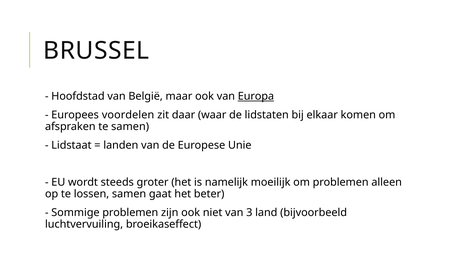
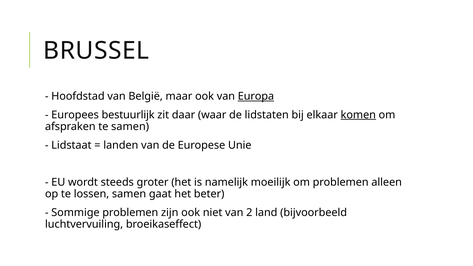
voordelen: voordelen -> bestuurlijk
komen underline: none -> present
3: 3 -> 2
